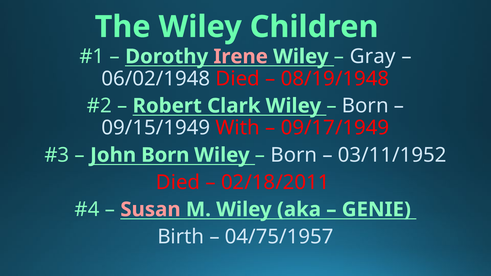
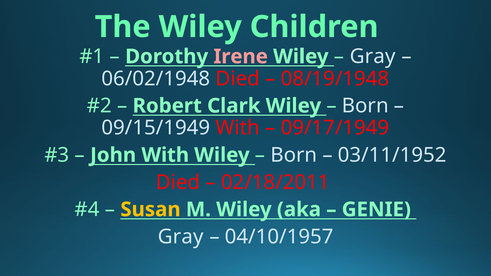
John Born: Born -> With
Susan colour: pink -> yellow
Birth at (181, 237): Birth -> Gray
04/75/1957: 04/75/1957 -> 04/10/1957
